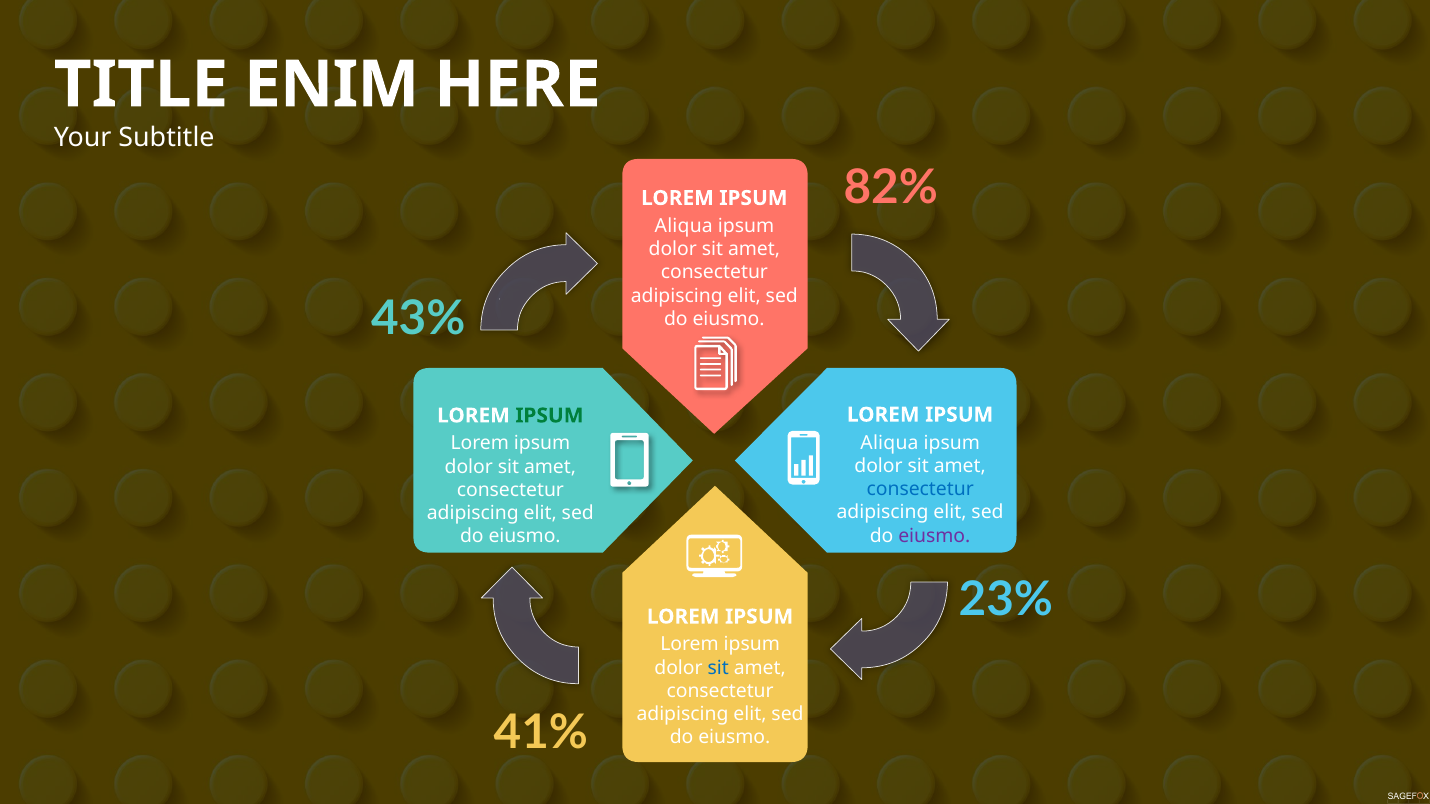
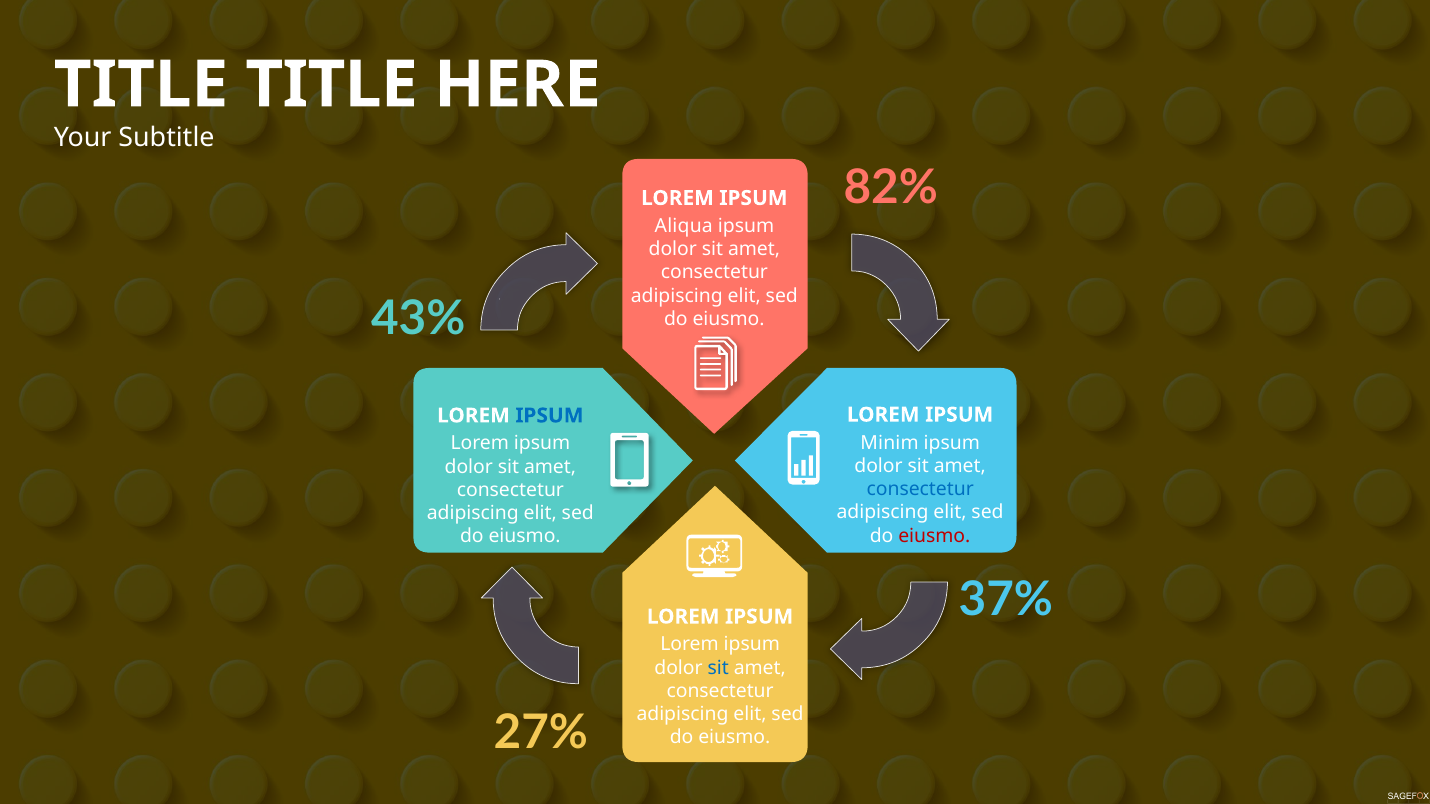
ENIM at (332, 85): ENIM -> TITLE
IPSUM at (549, 416) colour: green -> blue
Aliqua at (889, 443): Aliqua -> Minim
eiusmo at (934, 536) colour: purple -> red
23%: 23% -> 37%
41%: 41% -> 27%
